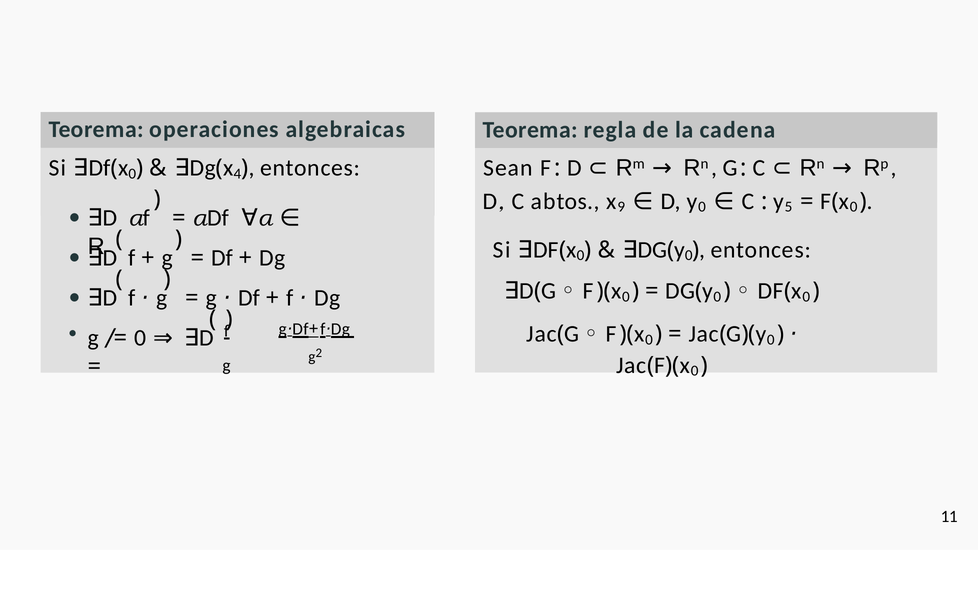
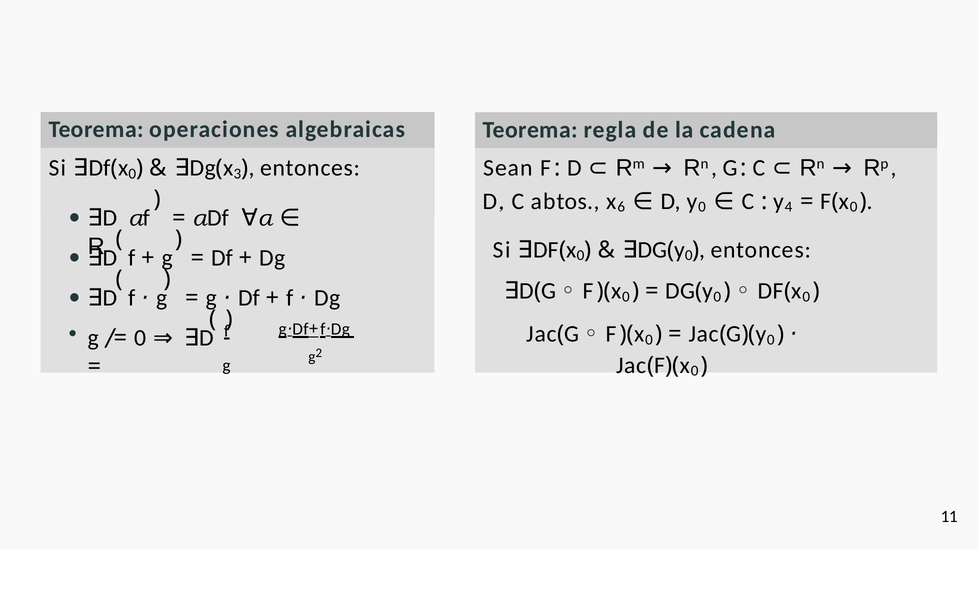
4: 4 -> 3
9: 9 -> 6
5: 5 -> 4
